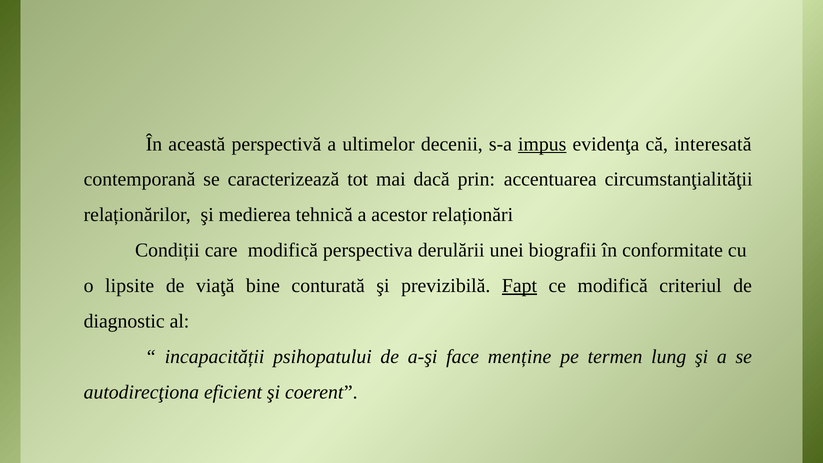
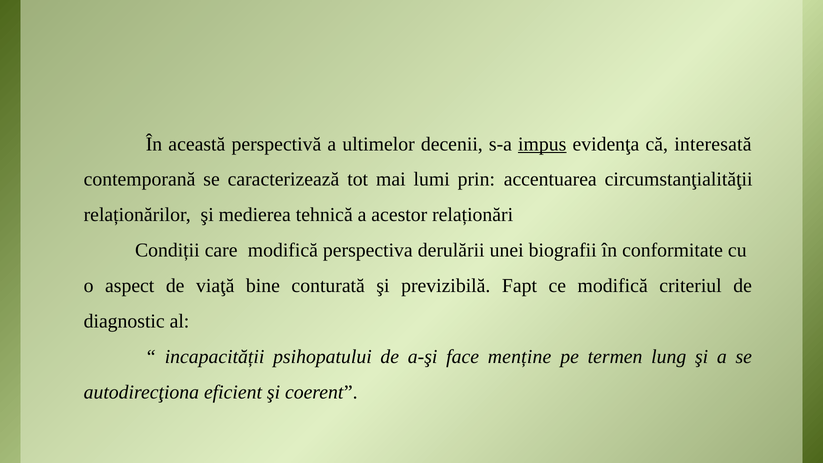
dacă: dacă -> lumi
lipsite: lipsite -> aspect
Fapt underline: present -> none
